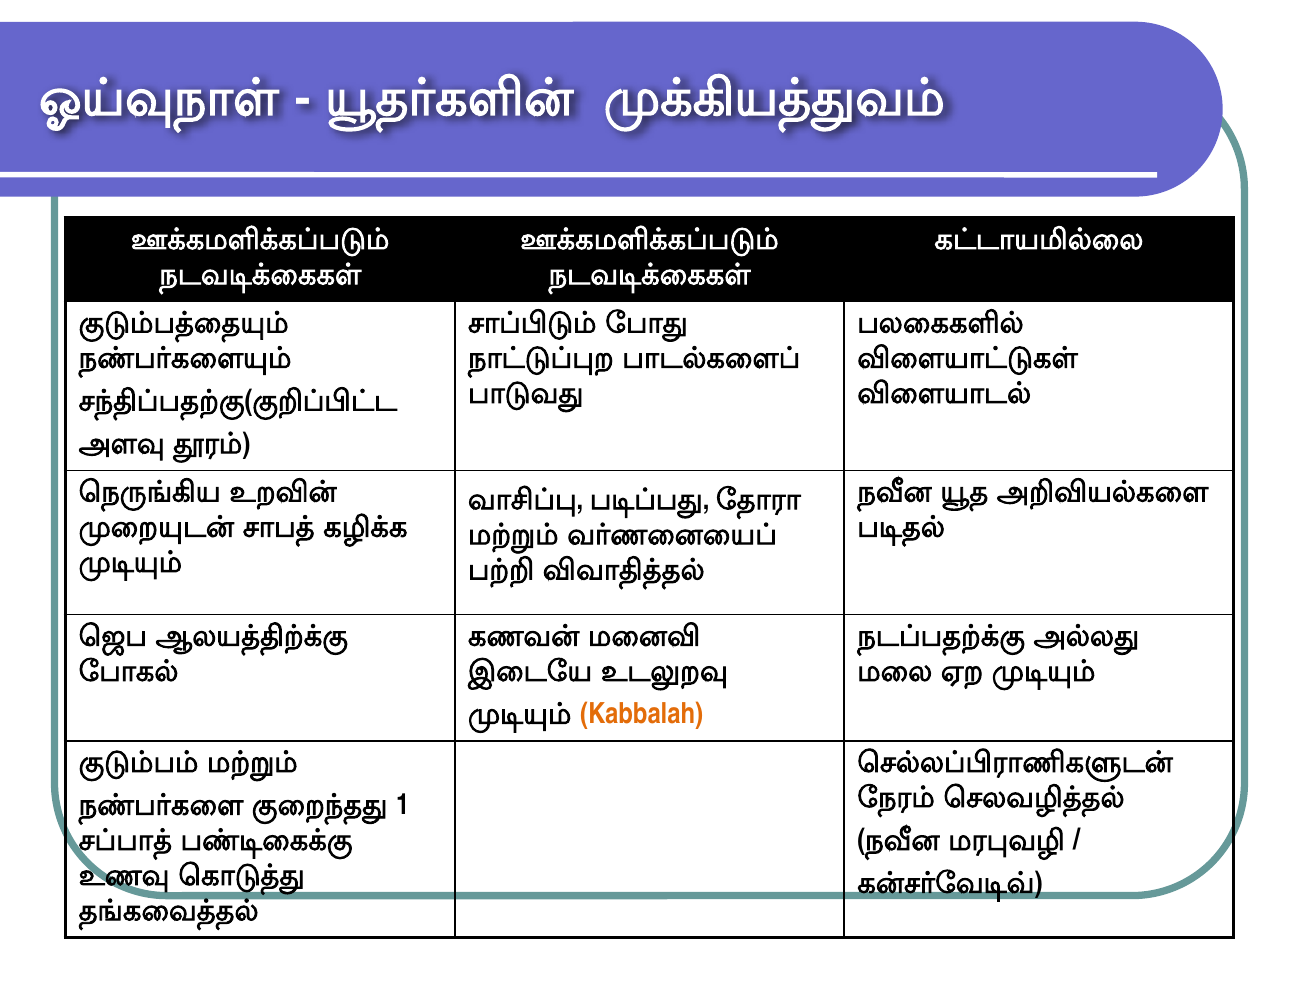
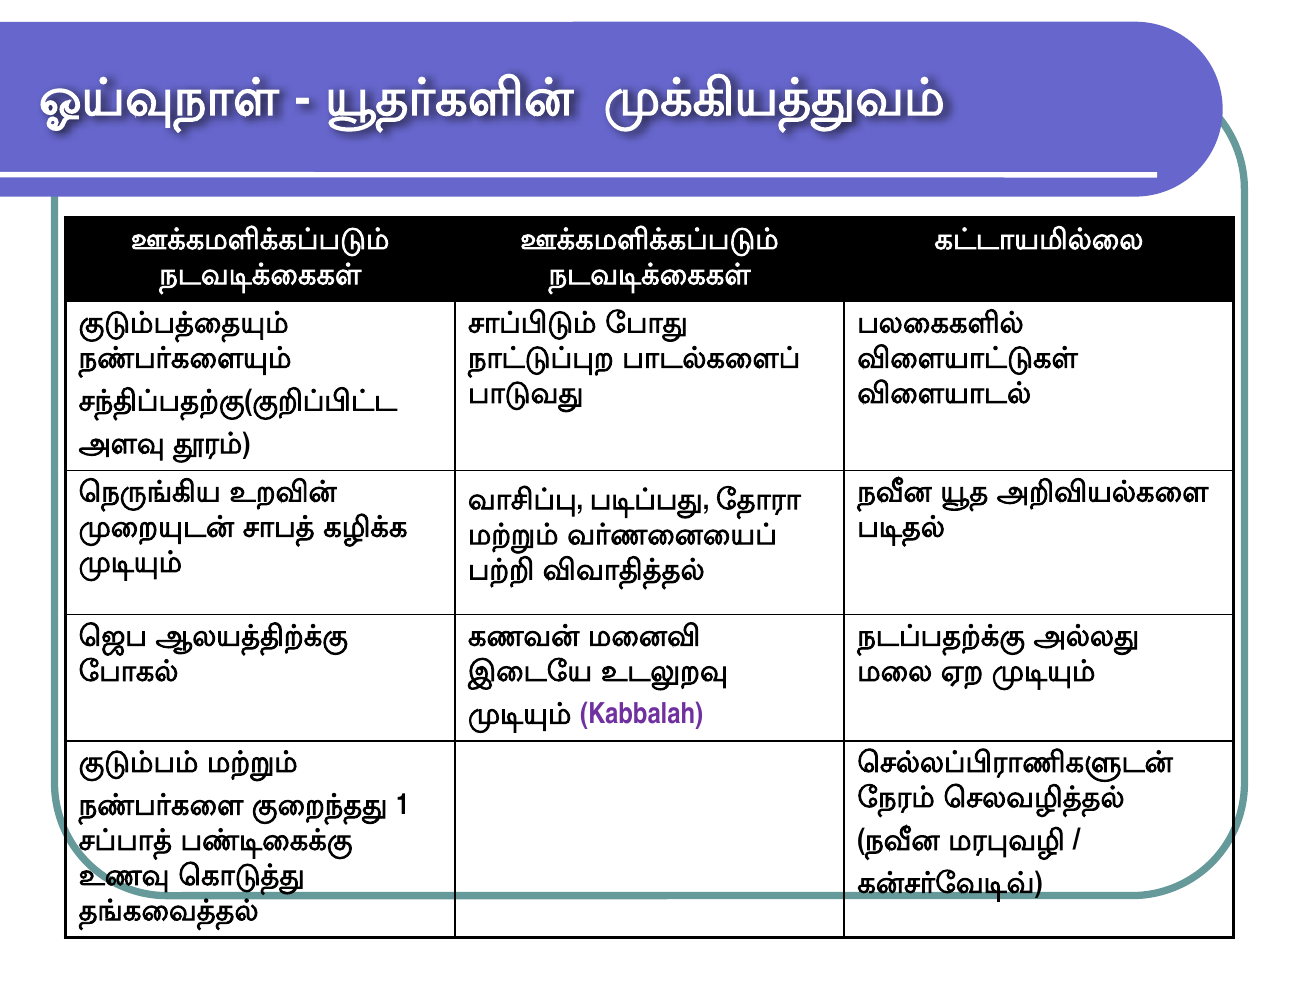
Kabbalah colour: orange -> purple
